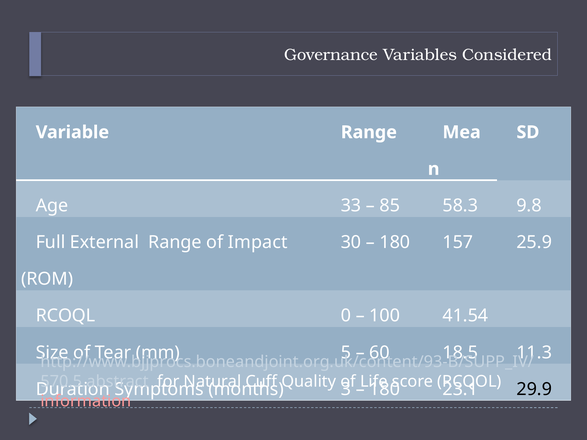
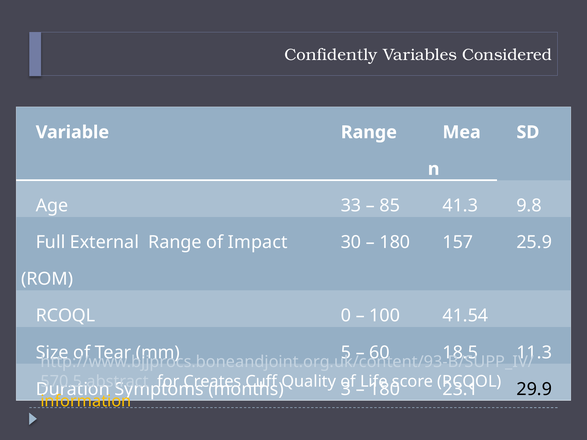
Governance: Governance -> Confidently
58.3: 58.3 -> 41.3
Natural: Natural -> Creates
information colour: pink -> yellow
